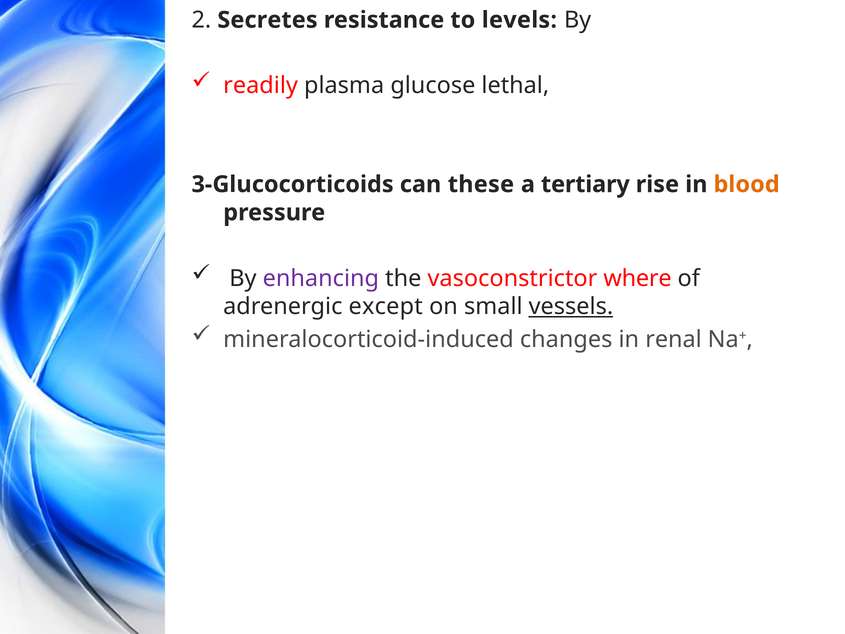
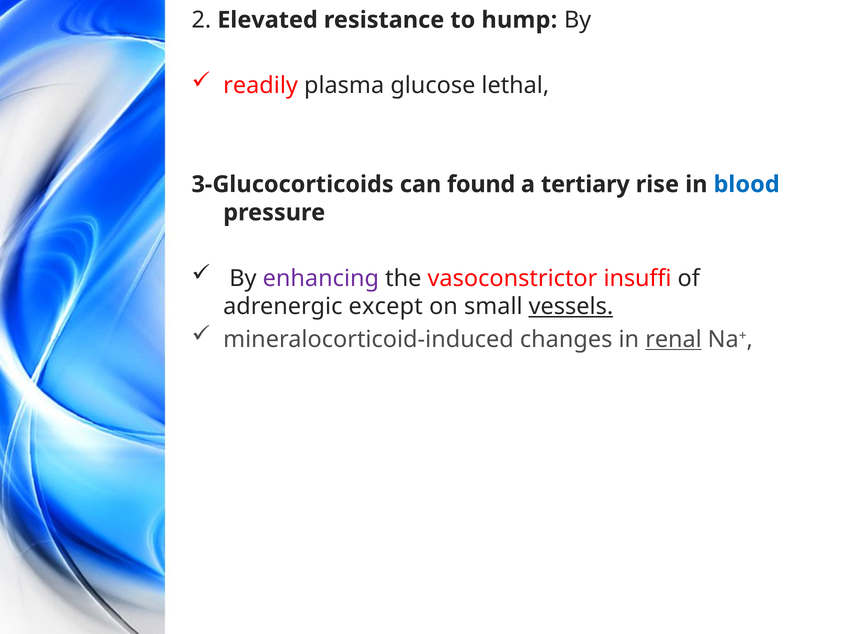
Secretes: Secretes -> Elevated
levels: levels -> hump
these: these -> found
blood colour: orange -> blue
where: where -> insuffi
renal underline: none -> present
